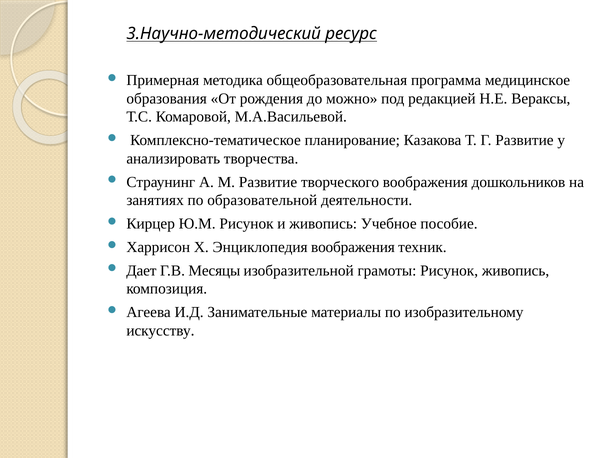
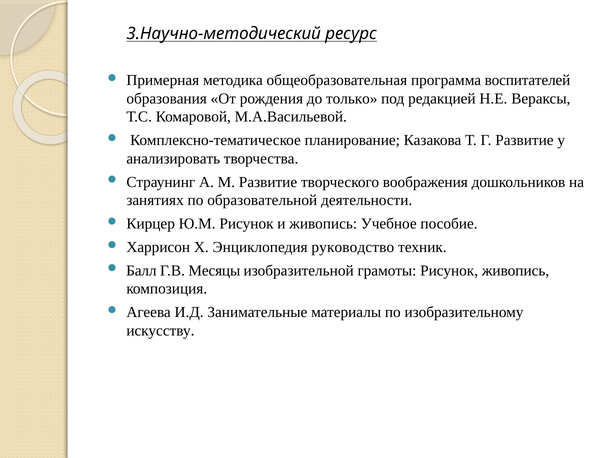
медицинское: медицинское -> воспитателей
можно: можно -> только
Энциклопедия воображения: воображения -> руководство
Дает: Дает -> Балл
